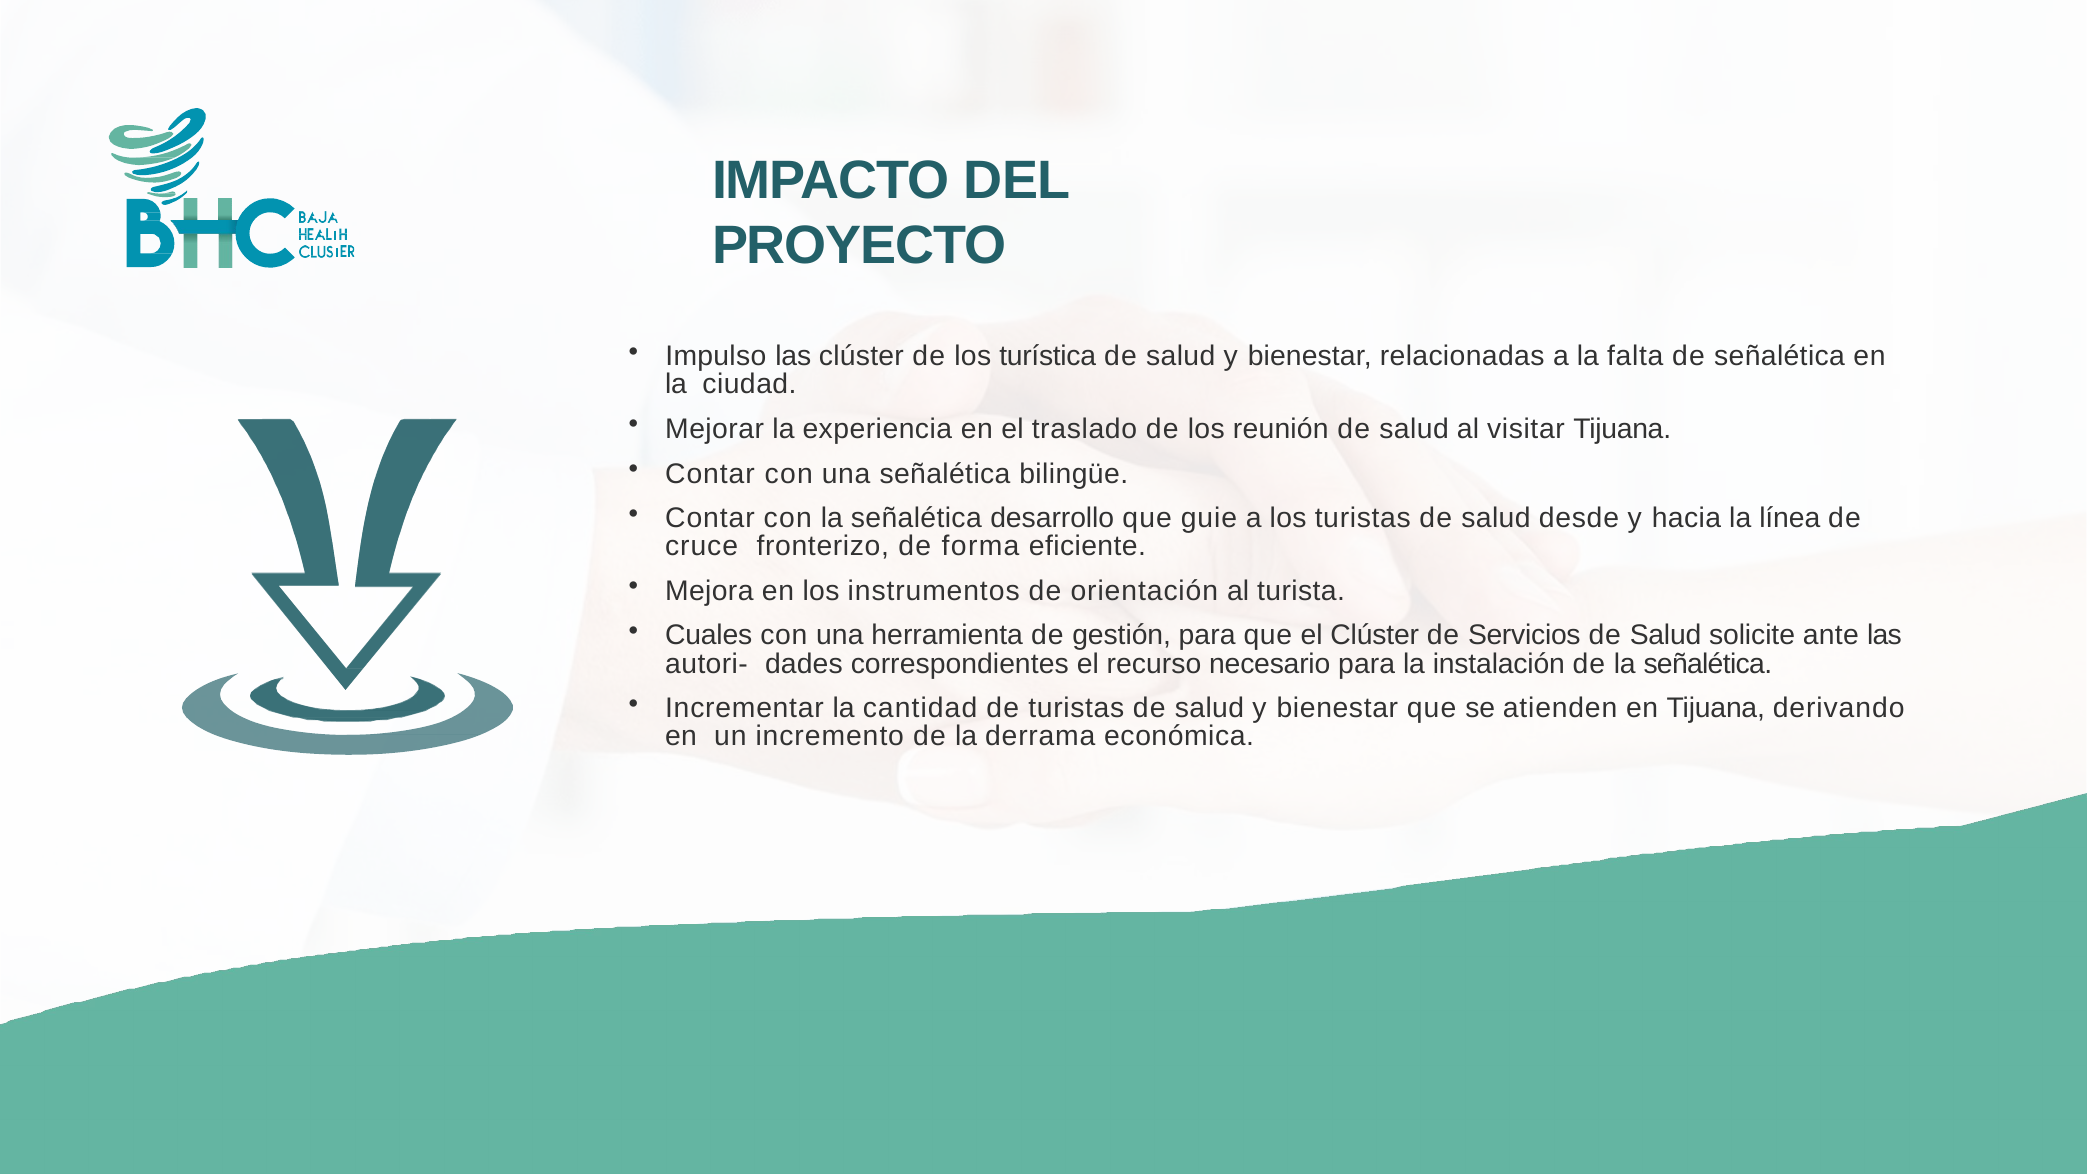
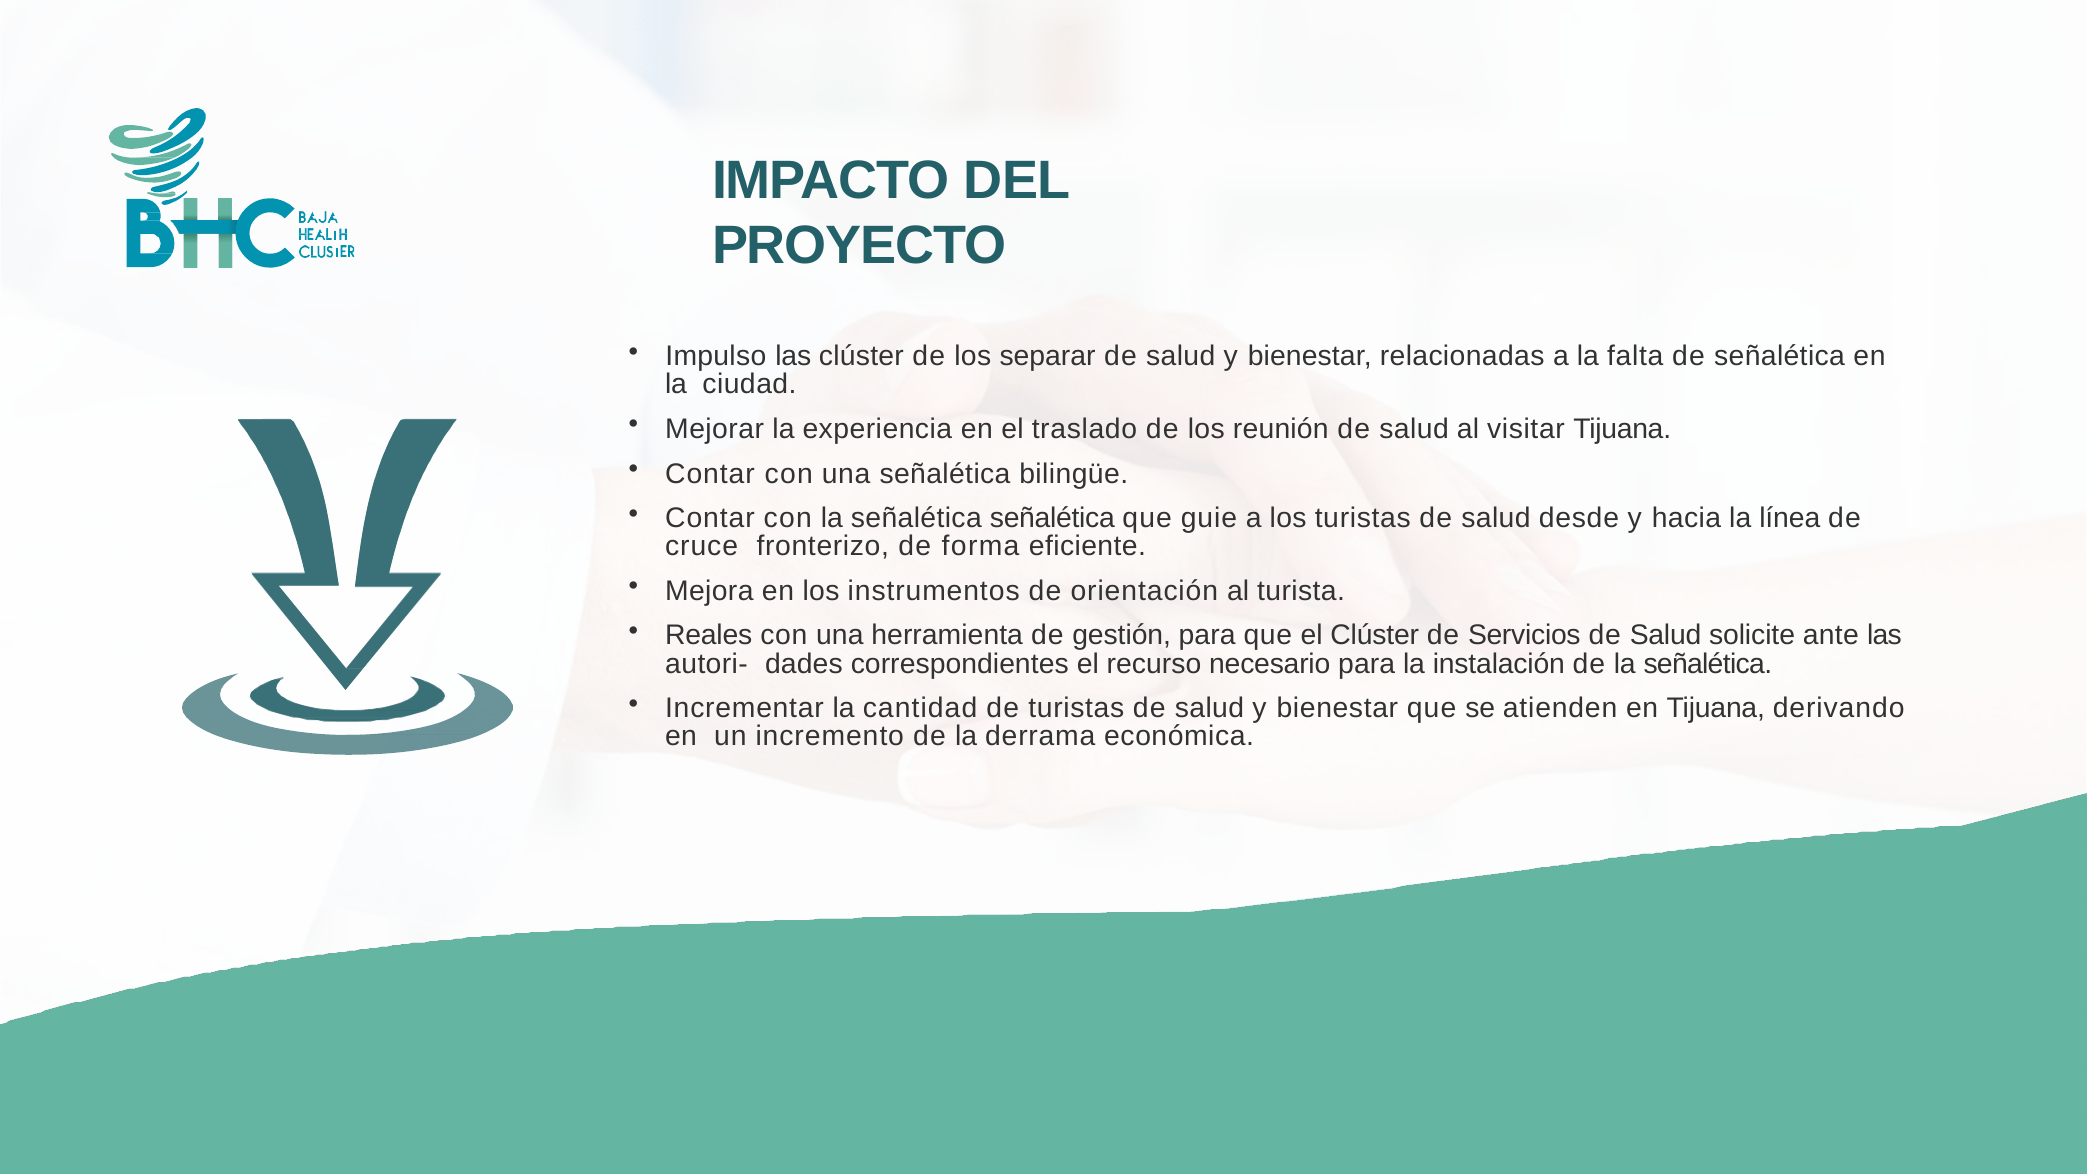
turística: turística -> separar
señalética desarrollo: desarrollo -> señalética
Cuales: Cuales -> Reales
